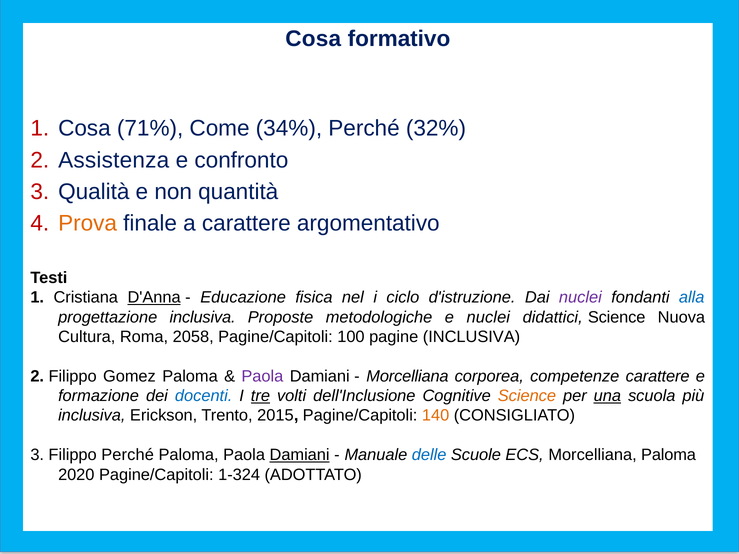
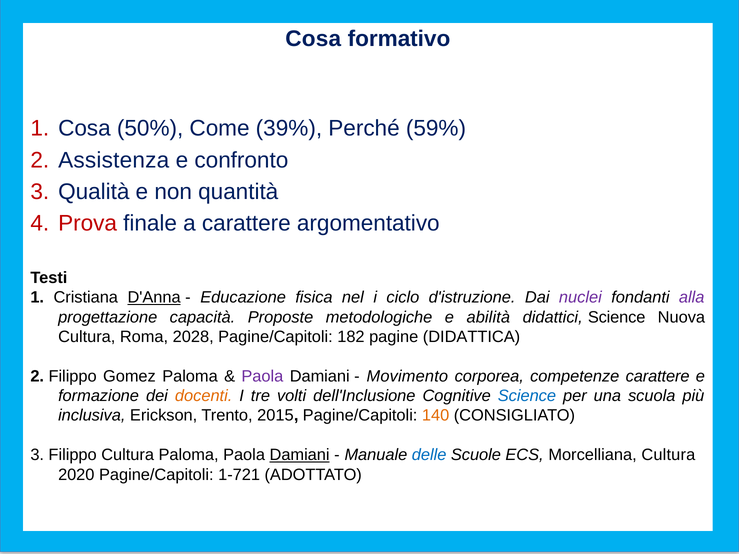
71%: 71% -> 50%
34%: 34% -> 39%
32%: 32% -> 59%
Prova colour: orange -> red
alla colour: blue -> purple
progettazione inclusiva: inclusiva -> capacità
e nuclei: nuclei -> abilità
2058: 2058 -> 2028
100: 100 -> 182
pagine INCLUSIVA: INCLUSIVA -> DIDATTICA
Morcelliana at (407, 376): Morcelliana -> Movimento
docenti colour: blue -> orange
tre underline: present -> none
Science at (527, 396) colour: orange -> blue
una underline: present -> none
Filippo Perché: Perché -> Cultura
Morcelliana Paloma: Paloma -> Cultura
1-324: 1-324 -> 1-721
